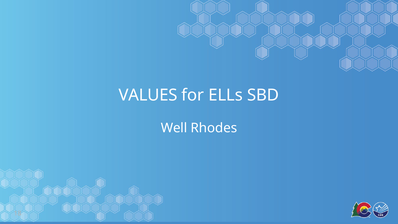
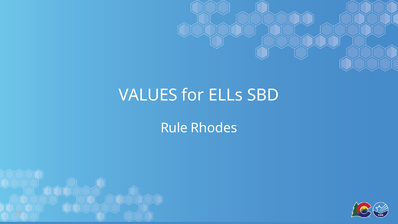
Well: Well -> Rule
